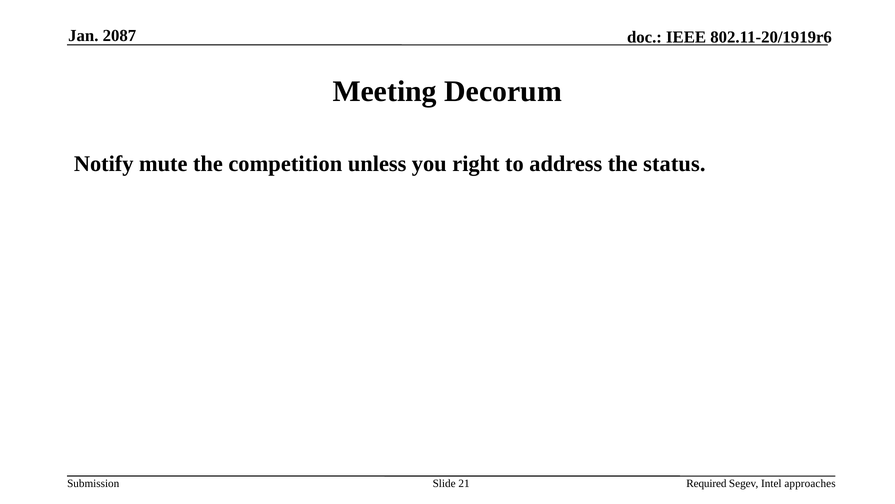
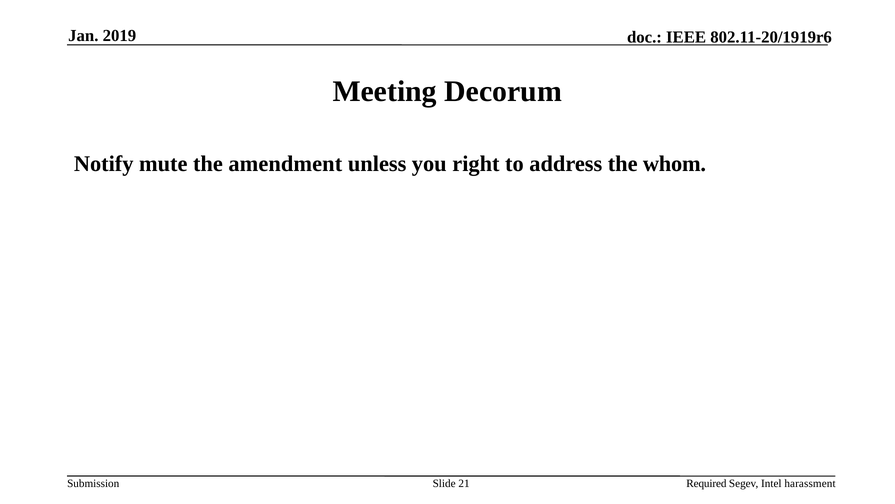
2087: 2087 -> 2019
competition: competition -> amendment
status: status -> whom
approaches: approaches -> harassment
